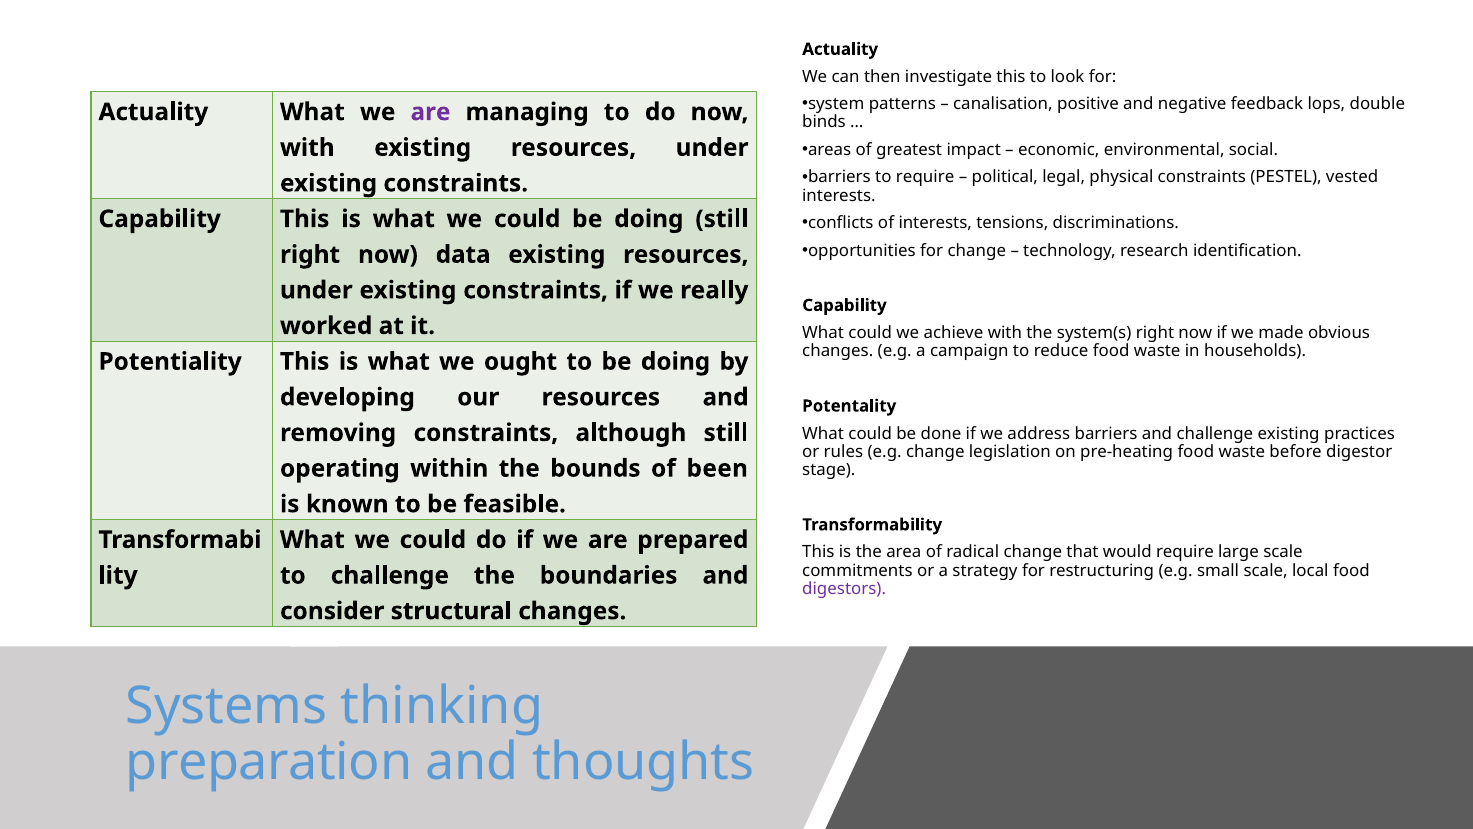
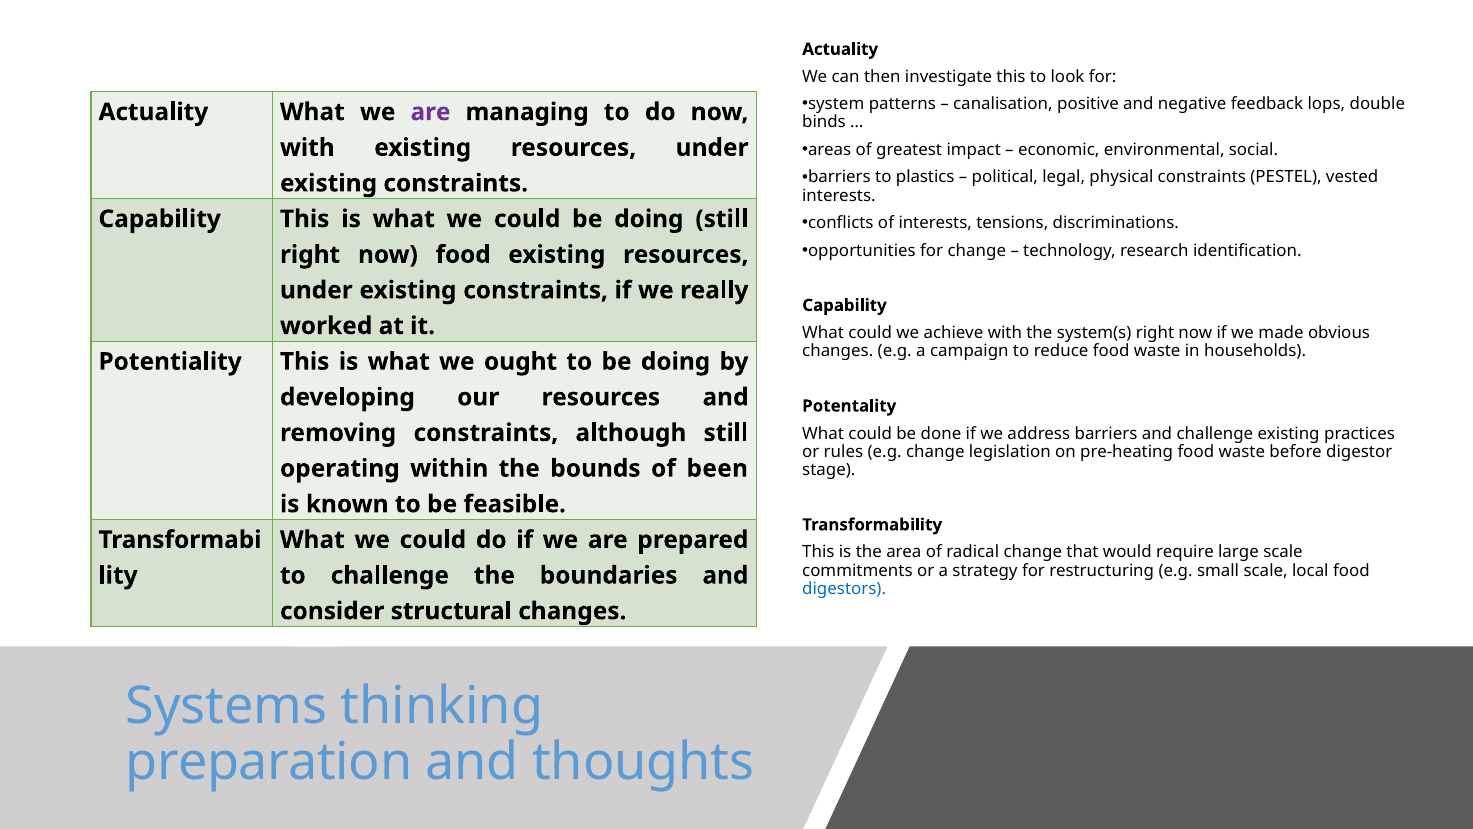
to require: require -> plastics
now data: data -> food
digestors colour: purple -> blue
